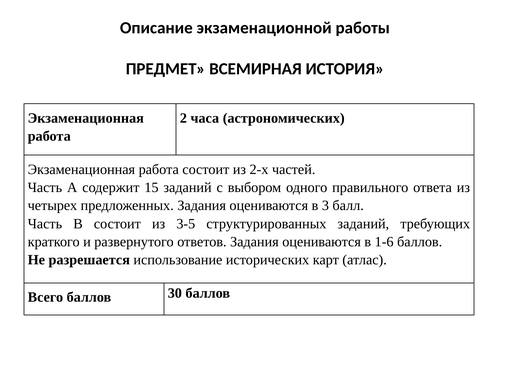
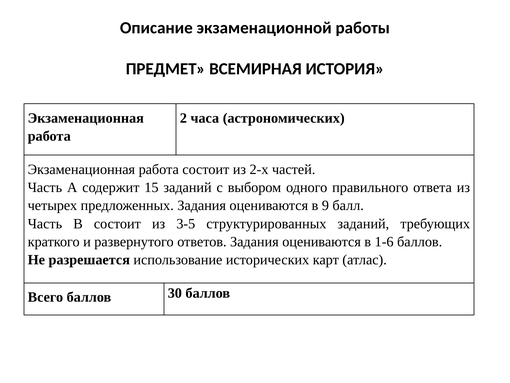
3: 3 -> 9
